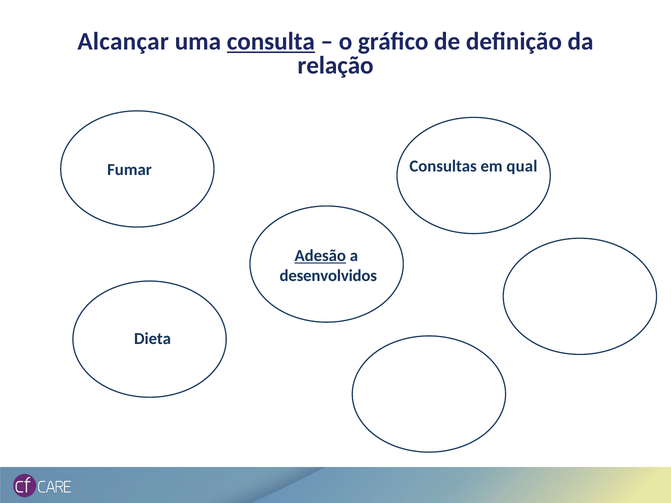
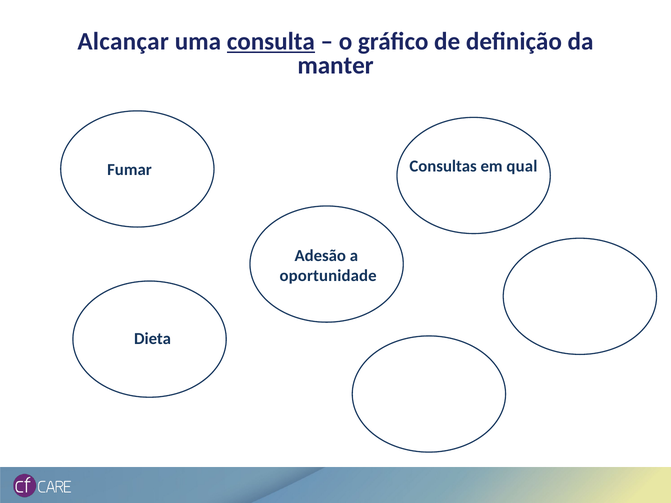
relação: relação -> manter
Adesão underline: present -> none
desenvolvidos: desenvolvidos -> oportunidade
